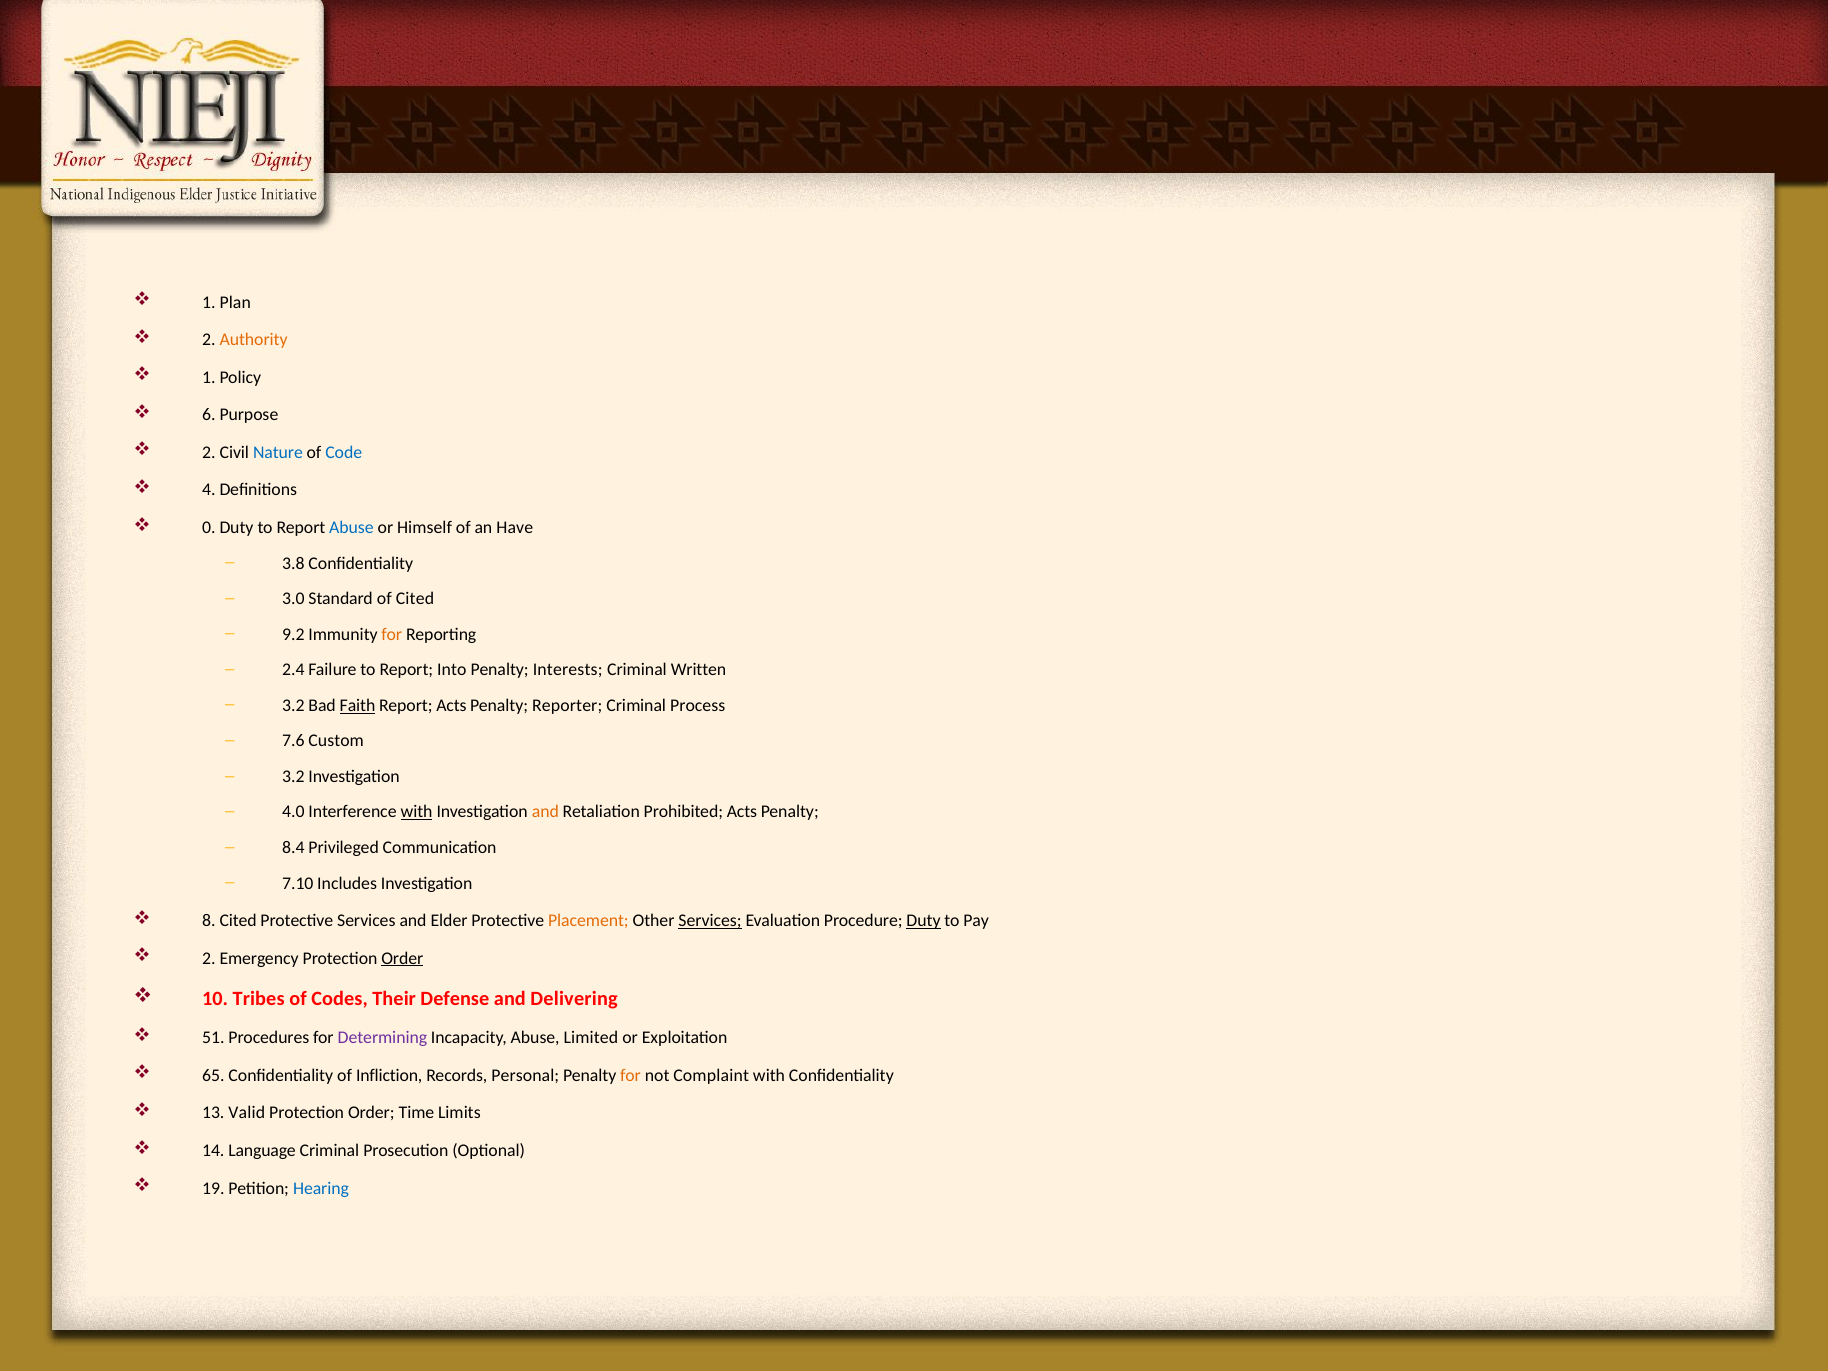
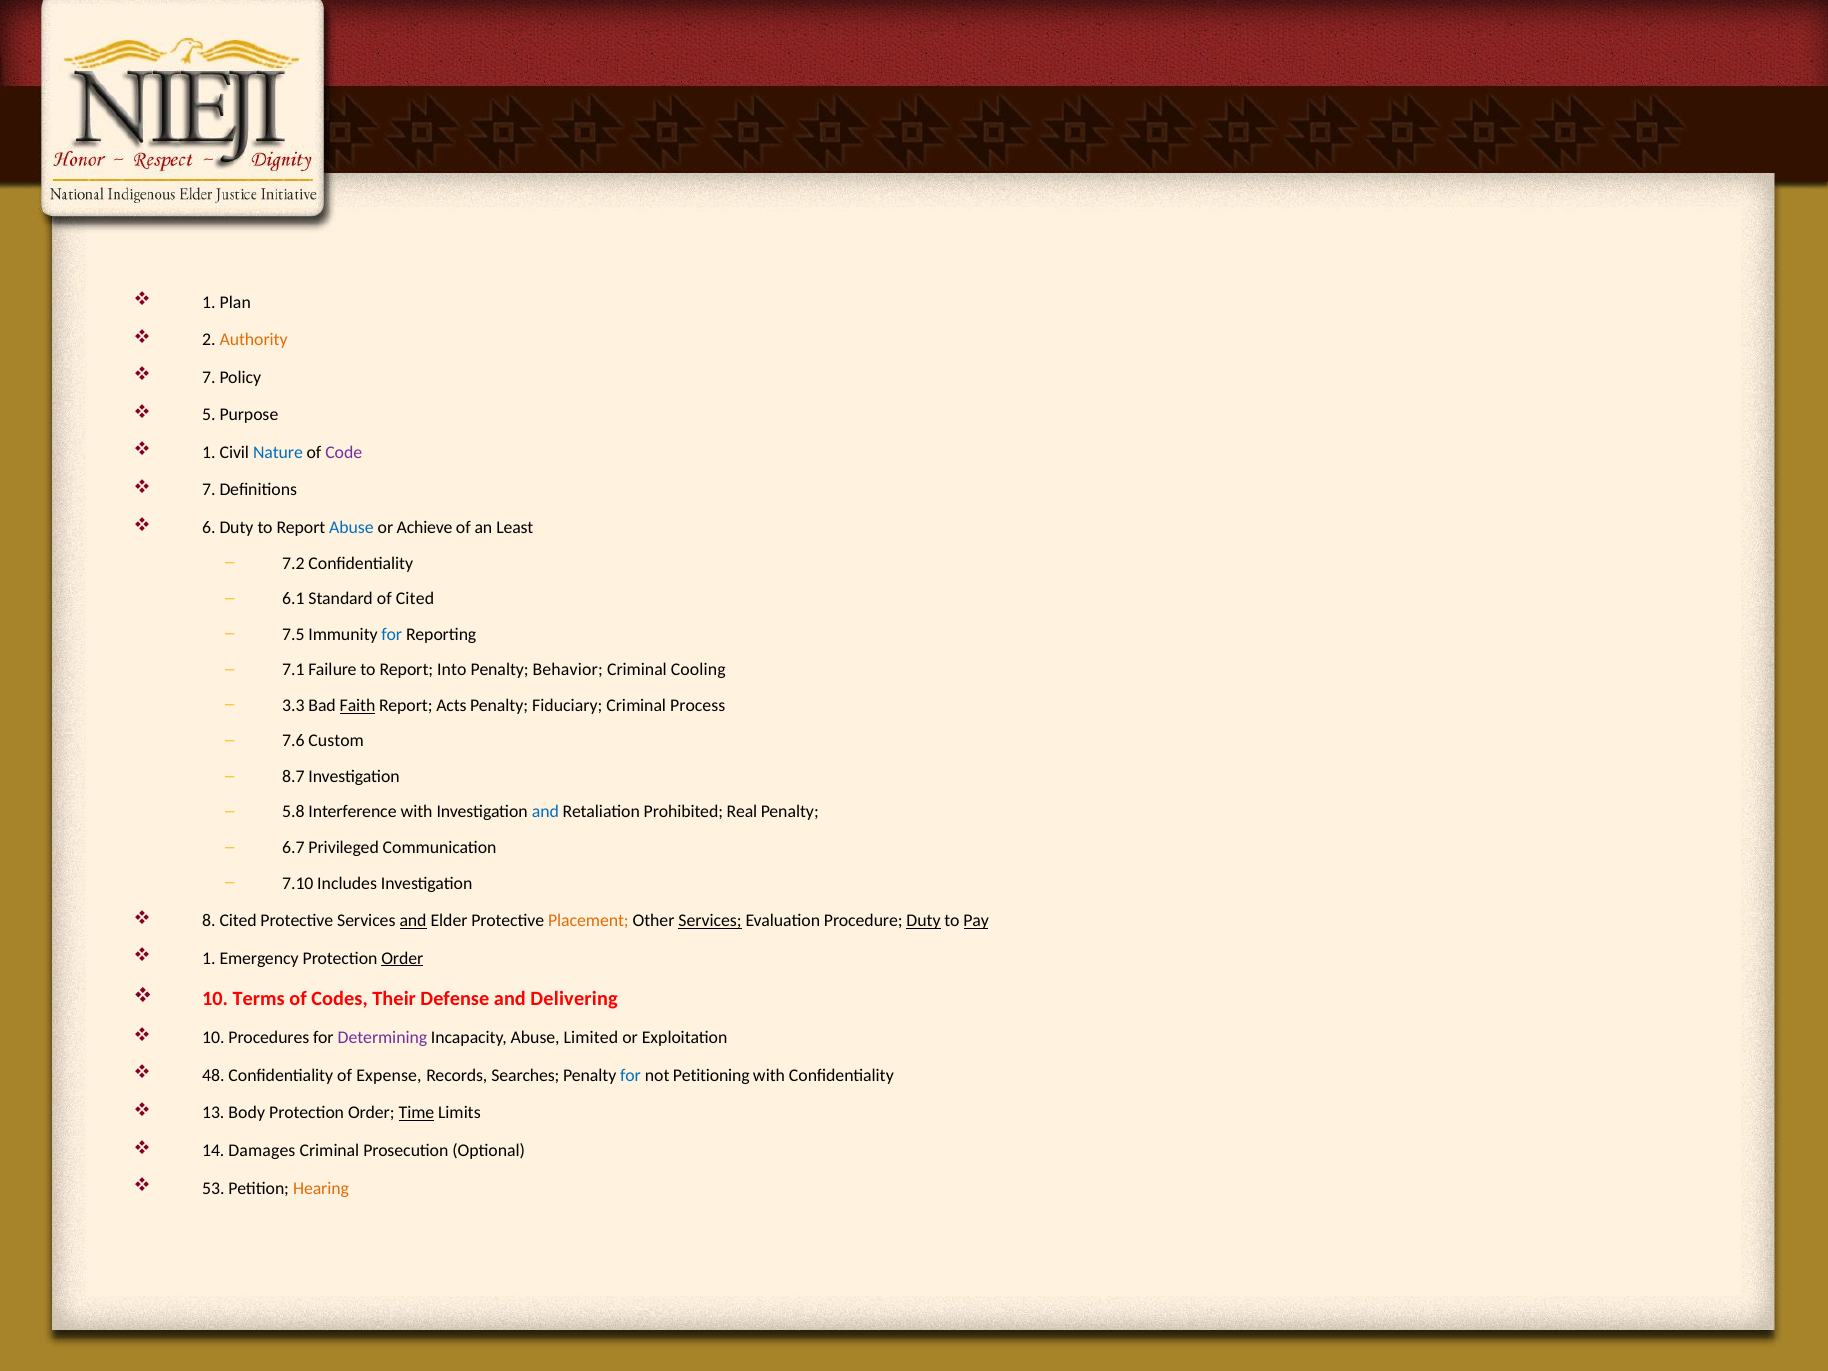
1 at (209, 377): 1 -> 7
6: 6 -> 5
2 at (209, 453): 2 -> 1
Code colour: blue -> purple
4 at (209, 490): 4 -> 7
0: 0 -> 6
Himself: Himself -> Achieve
Have: Have -> Least
3.8: 3.8 -> 7.2
3.0: 3.0 -> 6.1
9.2: 9.2 -> 7.5
for at (392, 634) colour: orange -> blue
2.4: 2.4 -> 7.1
Interests: Interests -> Behavior
Written: Written -> Cooling
3.2 at (293, 705): 3.2 -> 3.3
Reporter: Reporter -> Fiduciary
3.2 at (293, 777): 3.2 -> 8.7
4.0: 4.0 -> 5.8
with at (417, 812) underline: present -> none
and at (545, 812) colour: orange -> blue
Prohibited Acts: Acts -> Real
8.4: 8.4 -> 6.7
and at (413, 921) underline: none -> present
Pay underline: none -> present
2 at (209, 958): 2 -> 1
Tribes: Tribes -> Terms
51 at (213, 1038): 51 -> 10
65: 65 -> 48
Infliction: Infliction -> Expense
Personal: Personal -> Searches
for at (631, 1076) colour: orange -> blue
Complaint: Complaint -> Petitioning
Valid: Valid -> Body
Time underline: none -> present
Language: Language -> Damages
19: 19 -> 53
Hearing colour: blue -> orange
